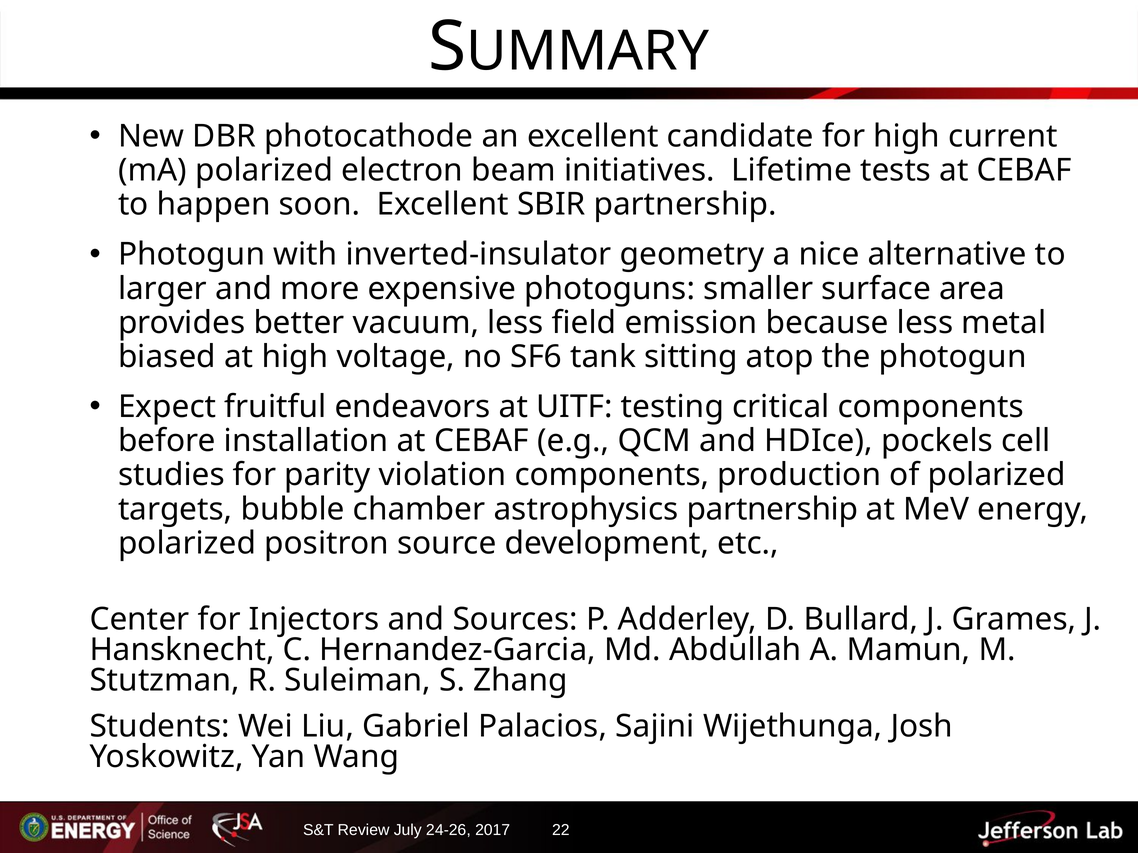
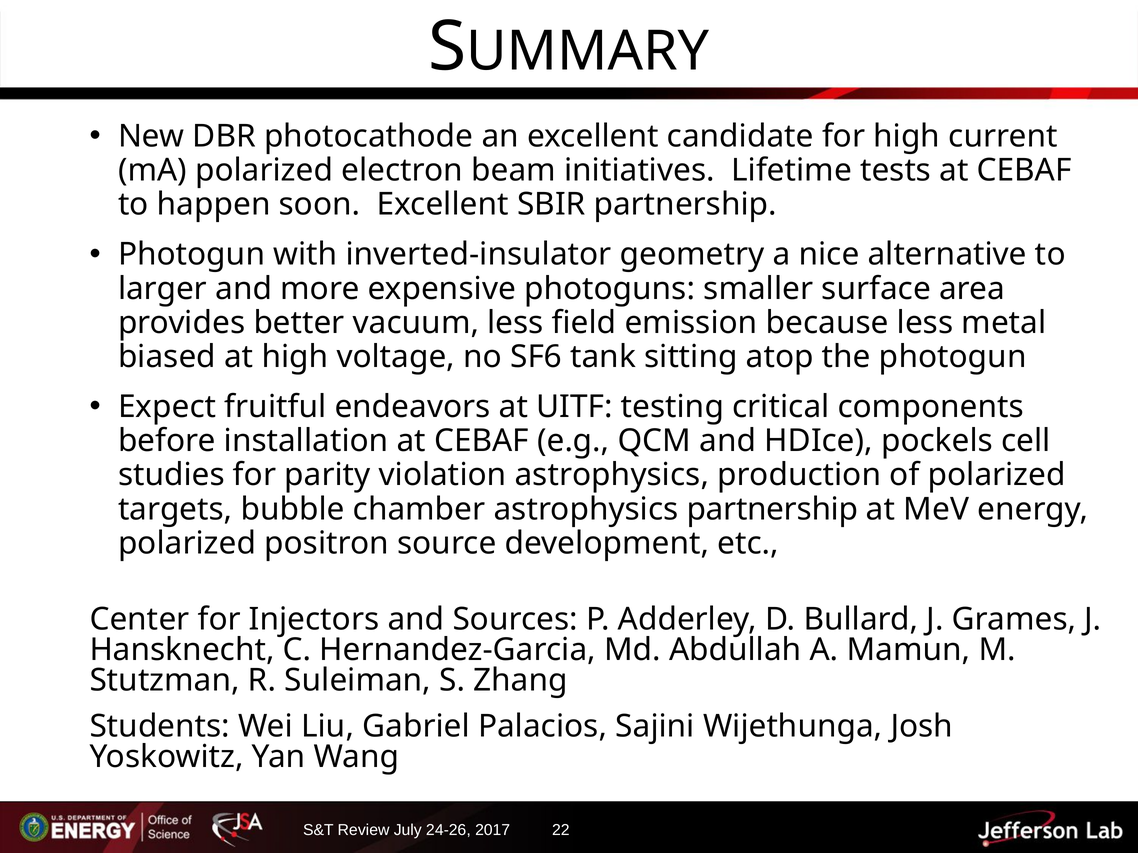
violation components: components -> astrophysics
